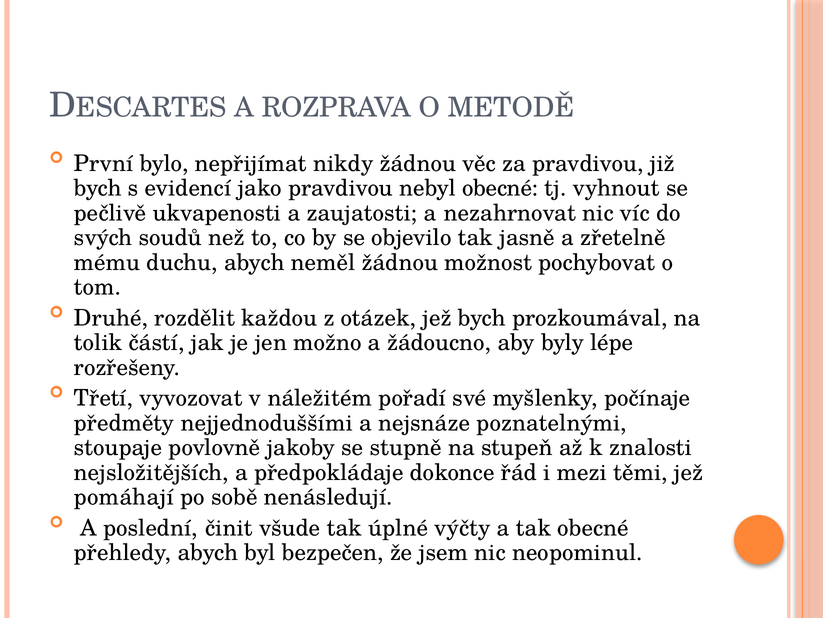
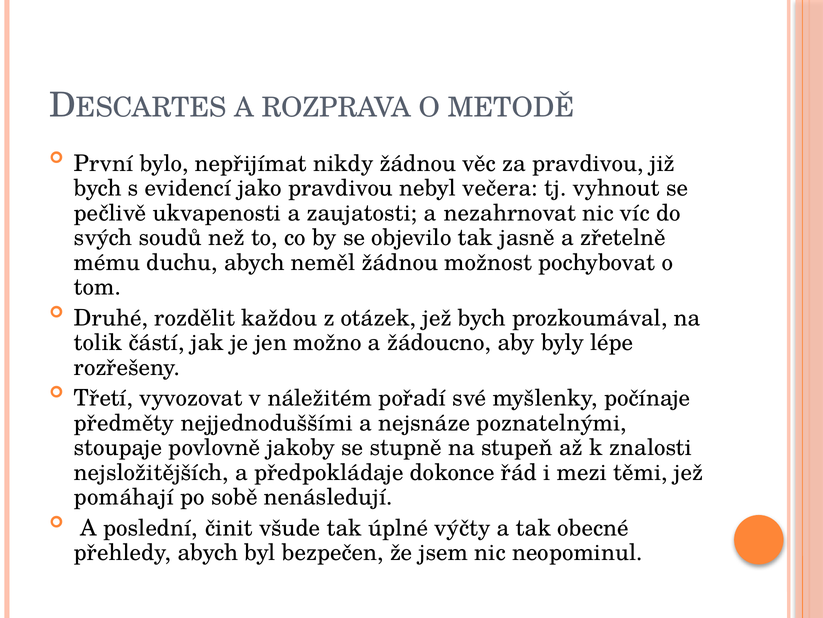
nebyl obecné: obecné -> večera
